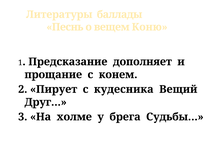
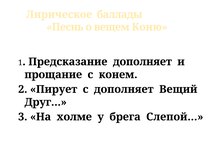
Литературы: Литературы -> Лирическое
с кудесника: кудесника -> дополняет
Судьбы…: Судьбы… -> Слепой…
